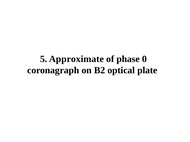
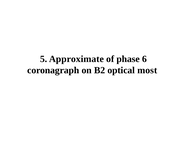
0: 0 -> 6
plate: plate -> most
